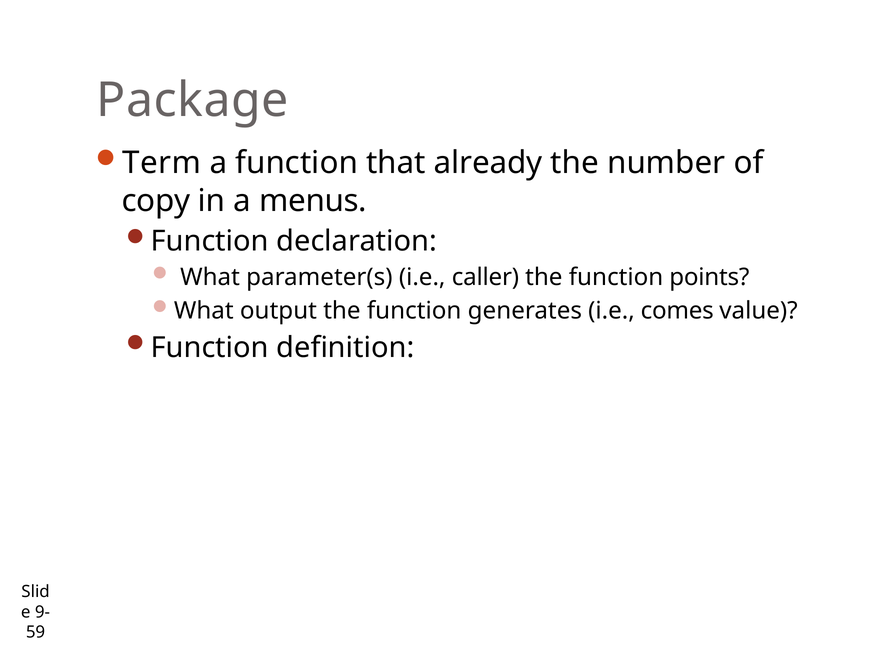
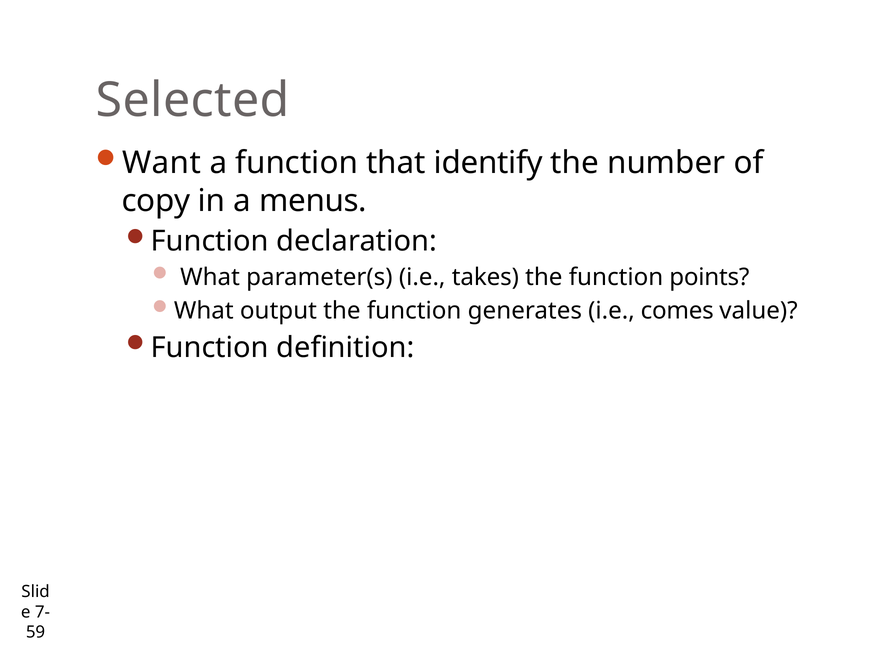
Package: Package -> Selected
Term: Term -> Want
already: already -> identify
caller: caller -> takes
9-: 9- -> 7-
